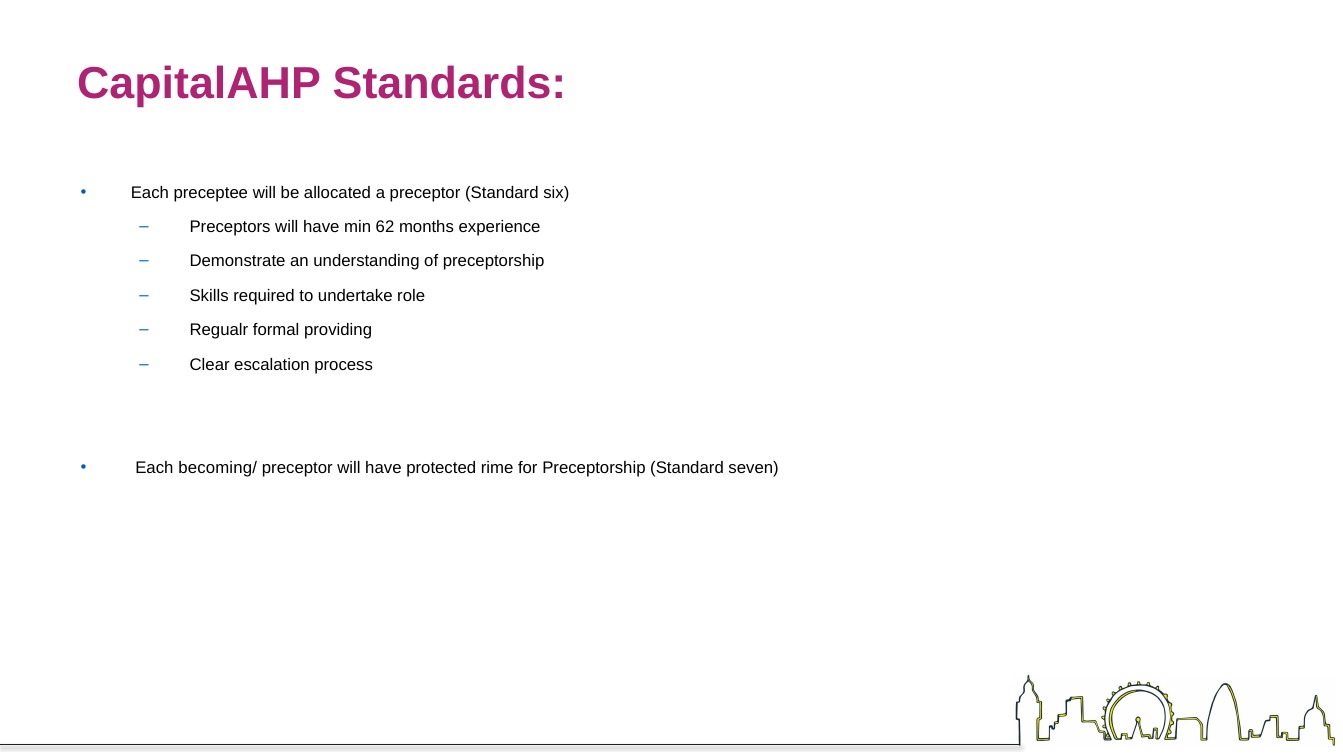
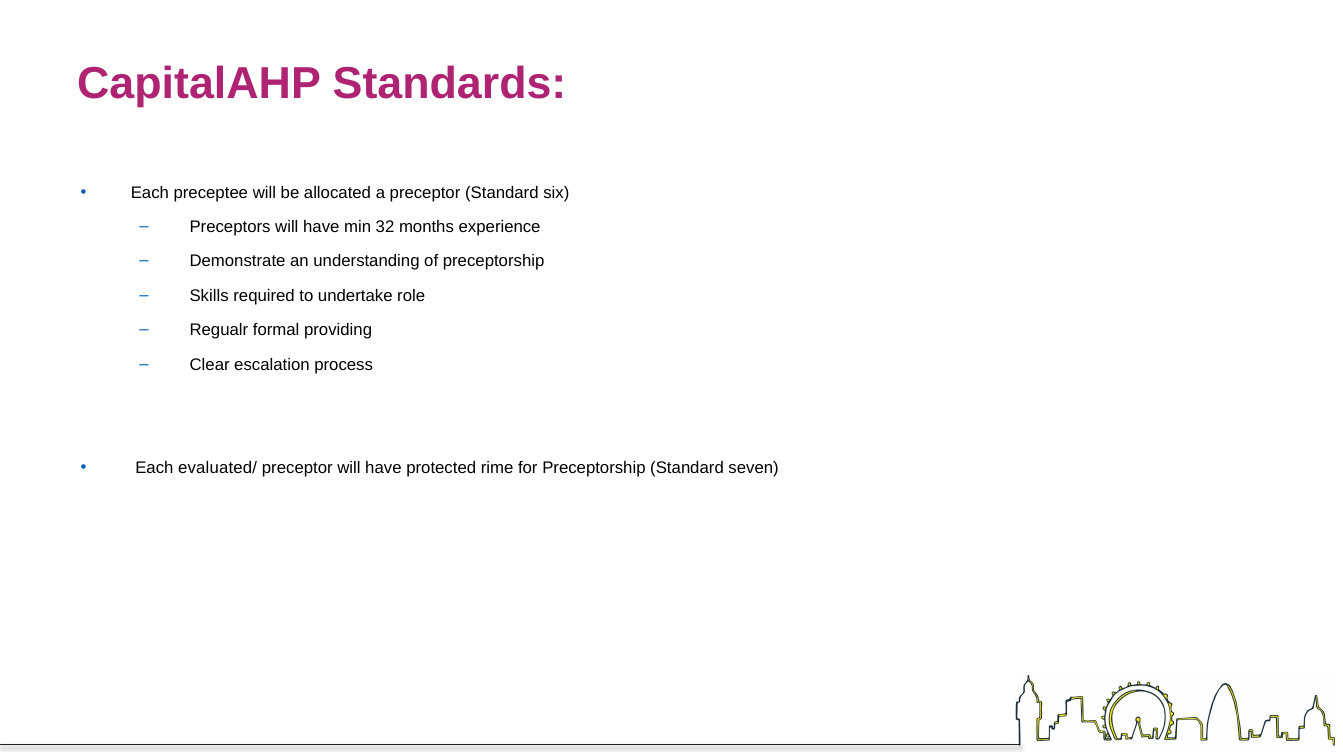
62: 62 -> 32
becoming/: becoming/ -> evaluated/
